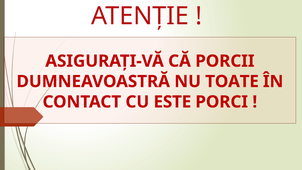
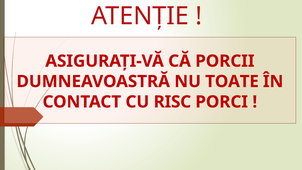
ESTE: ESTE -> RISC
